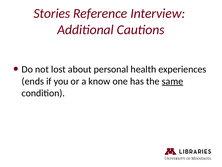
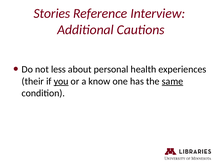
lost: lost -> less
ends: ends -> their
you underline: none -> present
